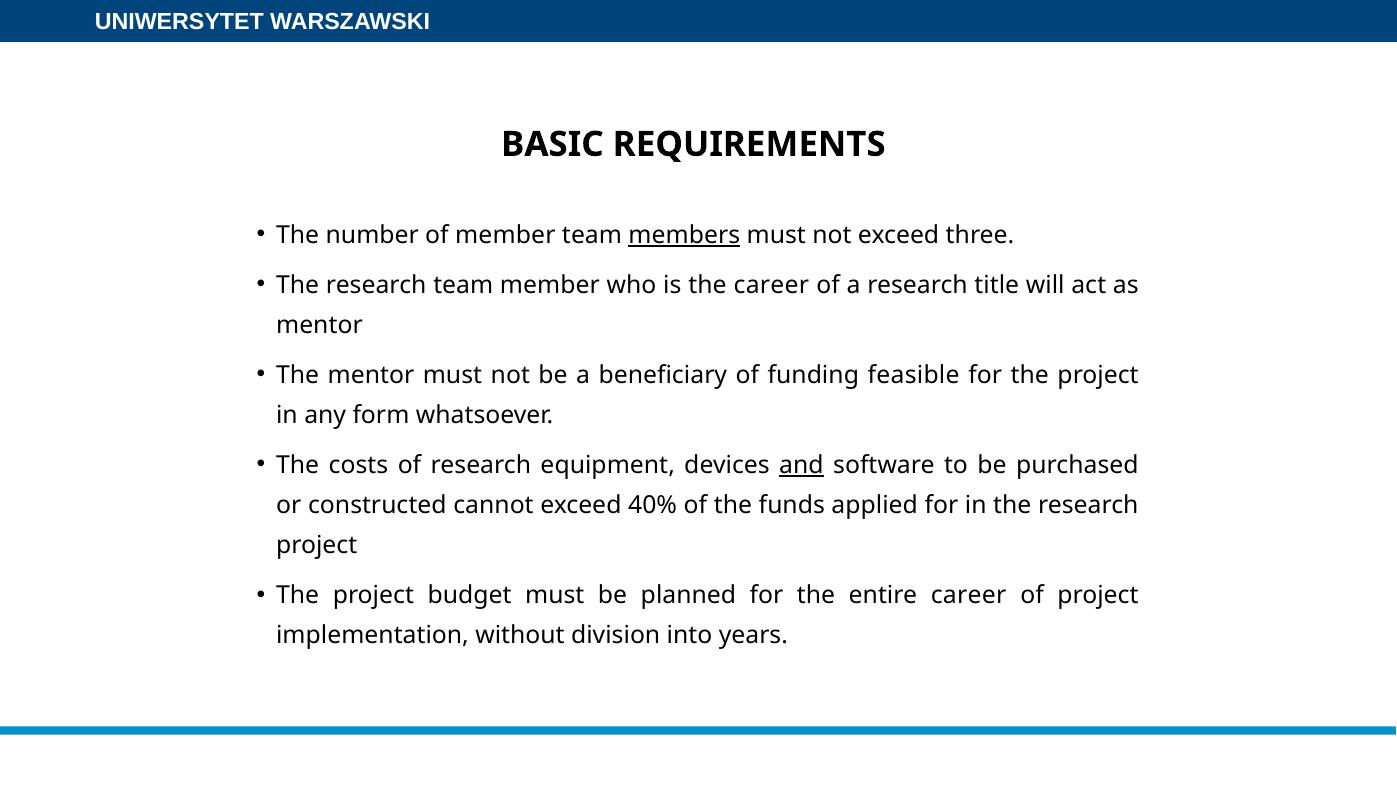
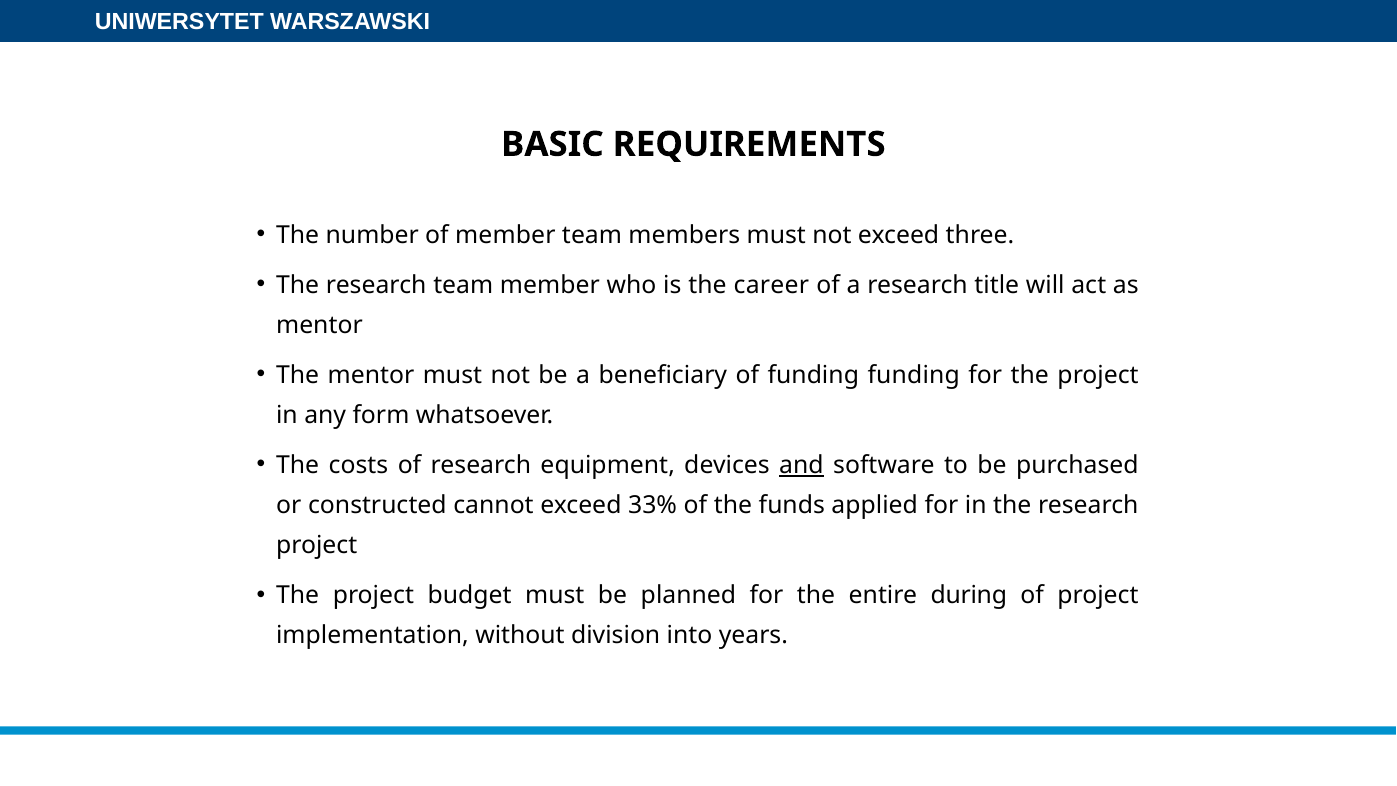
members underline: present -> none
funding feasible: feasible -> funding
40%: 40% -> 33%
entire career: career -> during
